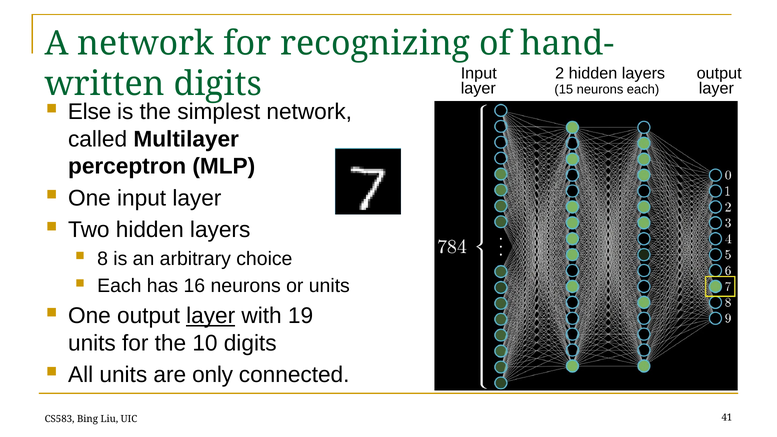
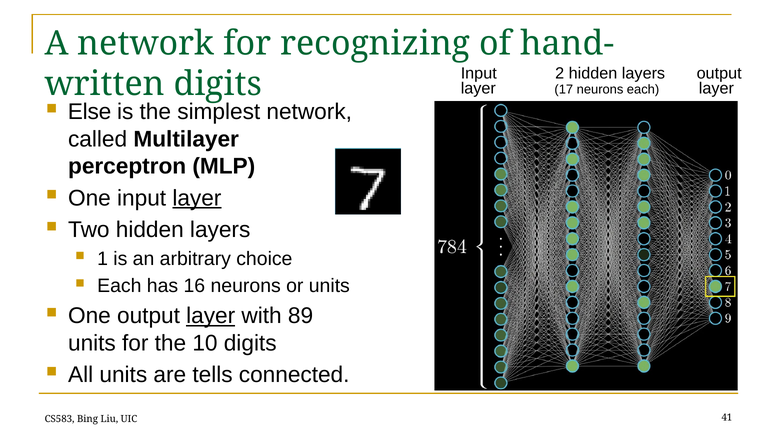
15: 15 -> 17
layer at (197, 198) underline: none -> present
8: 8 -> 1
19: 19 -> 89
only: only -> tells
